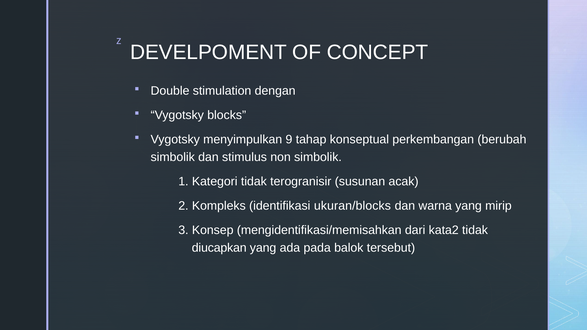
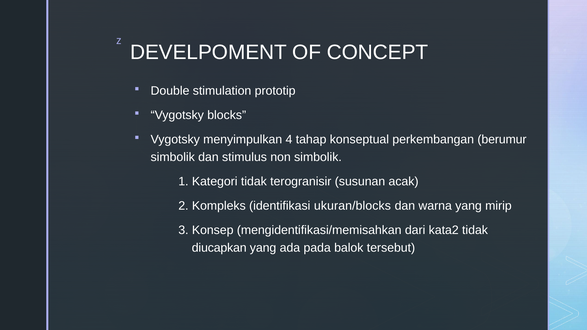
dengan: dengan -> prototip
9: 9 -> 4
berubah: berubah -> berumur
